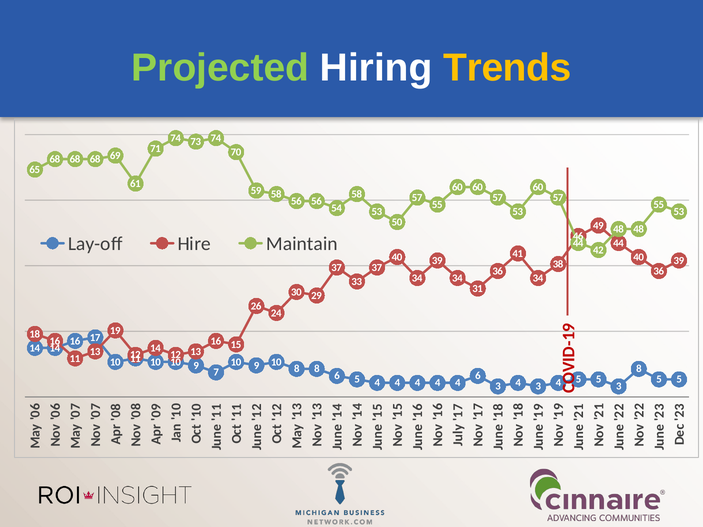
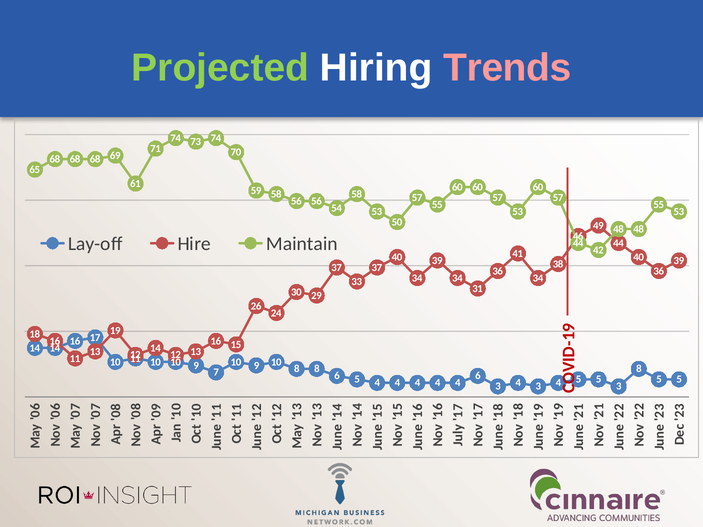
Trends colour: yellow -> pink
